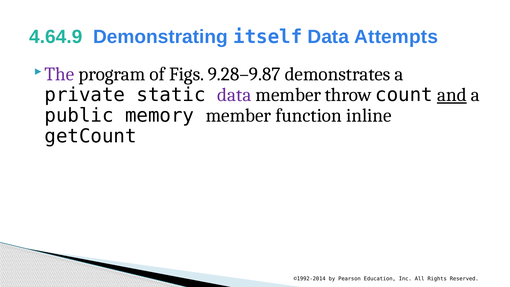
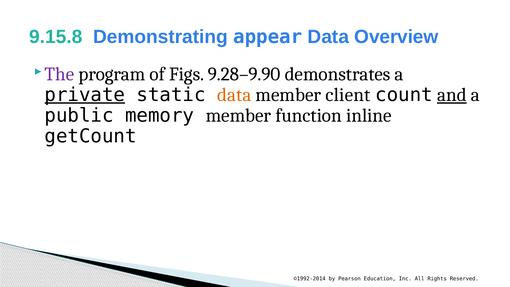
4.64.9: 4.64.9 -> 9.15.8
itself: itself -> appear
Attempts: Attempts -> Overview
9.28–9.87: 9.28–9.87 -> 9.28–9.90
private underline: none -> present
data at (234, 95) colour: purple -> orange
throw: throw -> client
